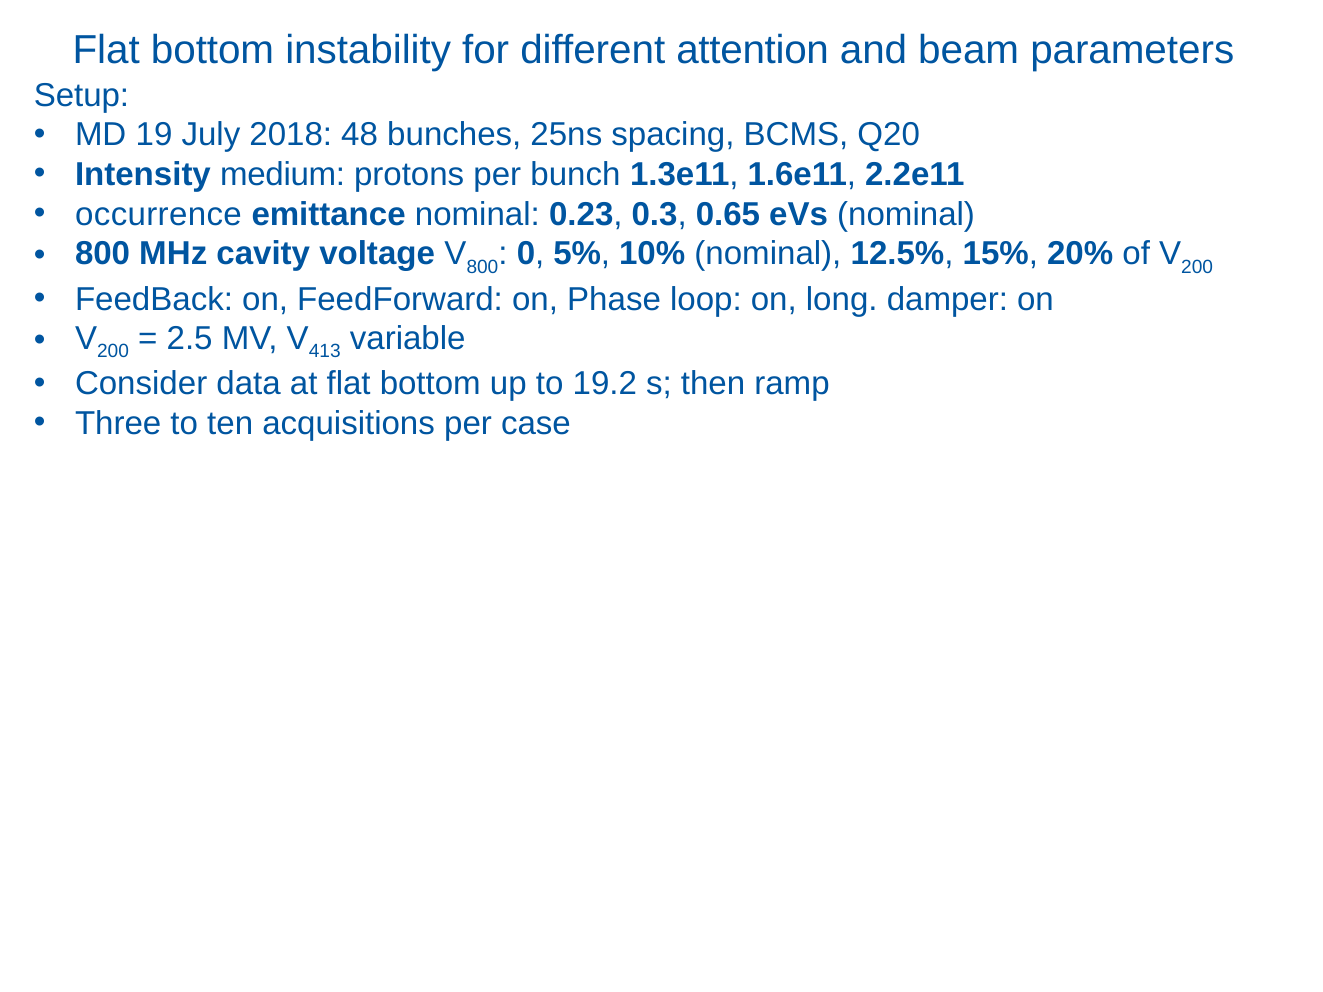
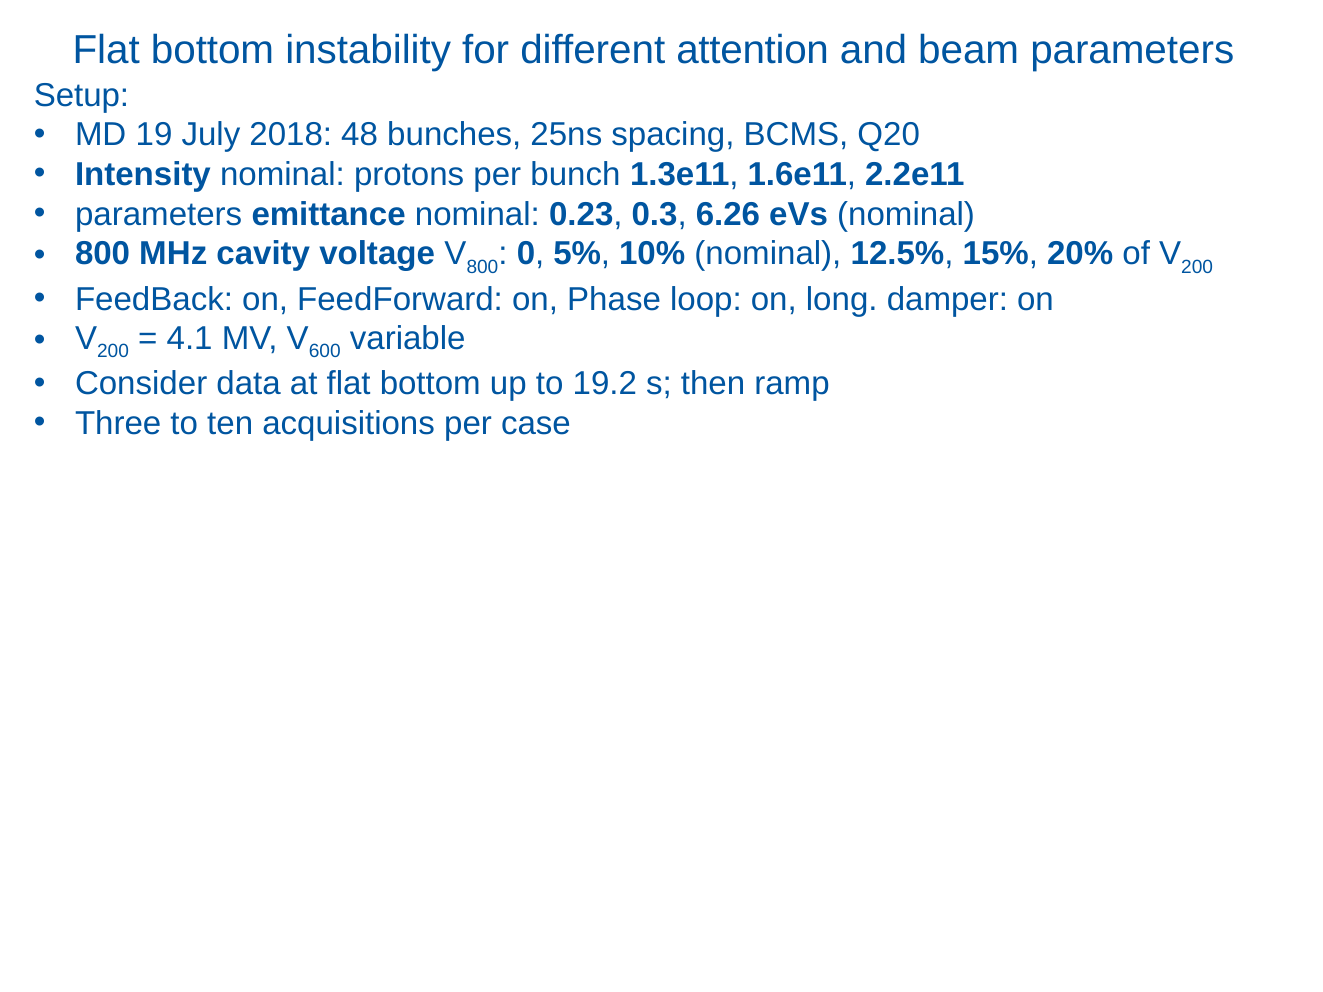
Intensity medium: medium -> nominal
occurrence at (158, 214): occurrence -> parameters
0.65: 0.65 -> 6.26
2.5: 2.5 -> 4.1
413: 413 -> 600
